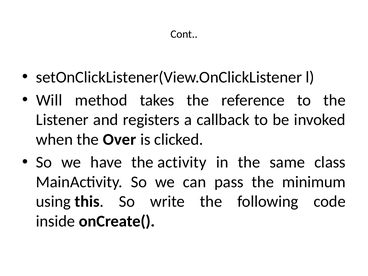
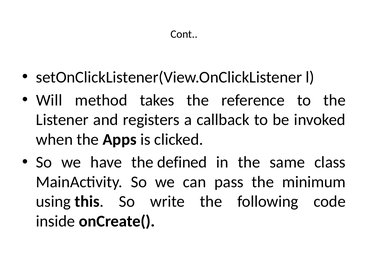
Over: Over -> Apps
activity: activity -> defined
